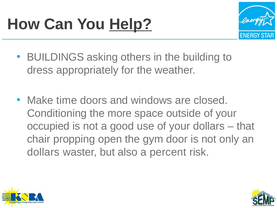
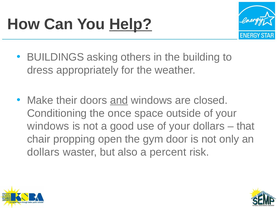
time: time -> their
and underline: none -> present
more: more -> once
occupied at (48, 126): occupied -> windows
